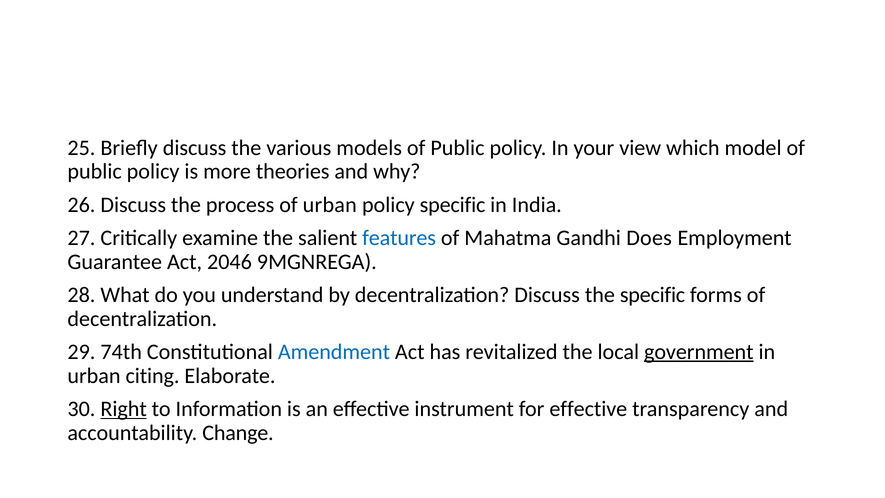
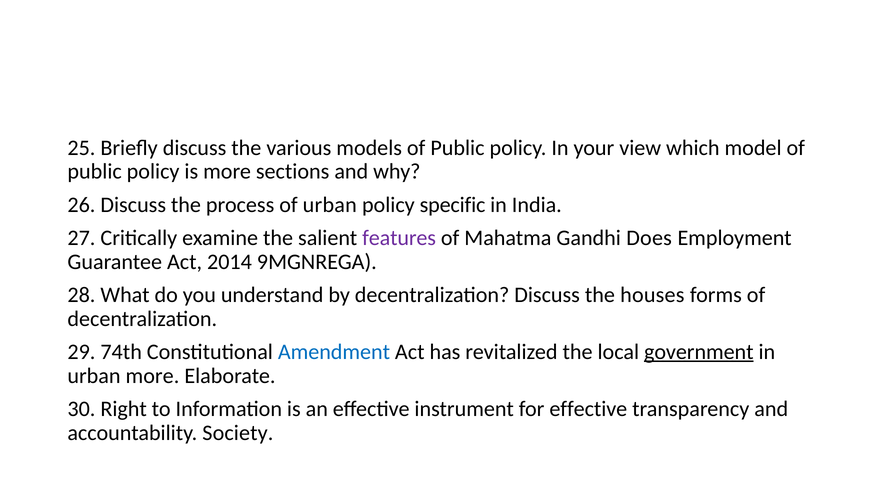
theories: theories -> sections
features colour: blue -> purple
2046: 2046 -> 2014
the specific: specific -> houses
urban citing: citing -> more
Right underline: present -> none
Change: Change -> Society
